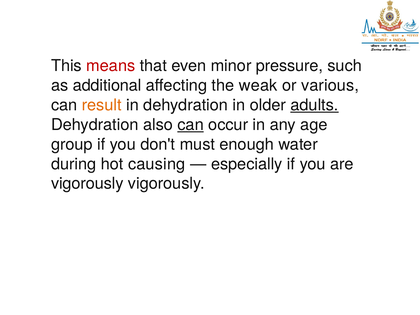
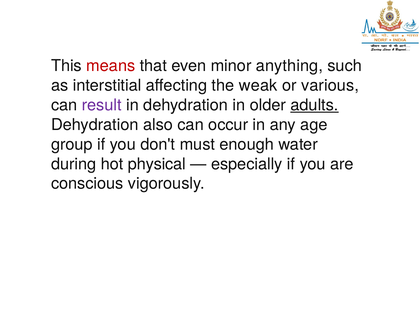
pressure: pressure -> anything
additional: additional -> interstitial
result colour: orange -> purple
can at (191, 125) underline: present -> none
causing: causing -> physical
vigorously at (87, 184): vigorously -> conscious
